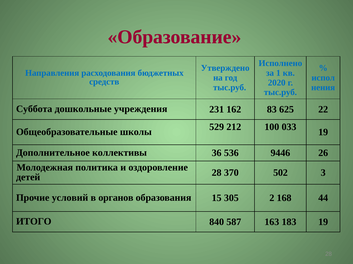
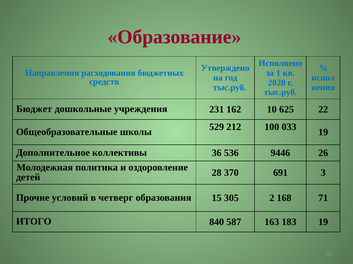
Суббота: Суббота -> Бюджет
83: 83 -> 10
502: 502 -> 691
органов: органов -> четверг
44: 44 -> 71
